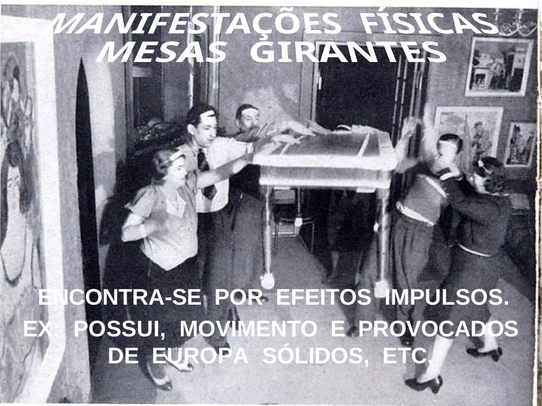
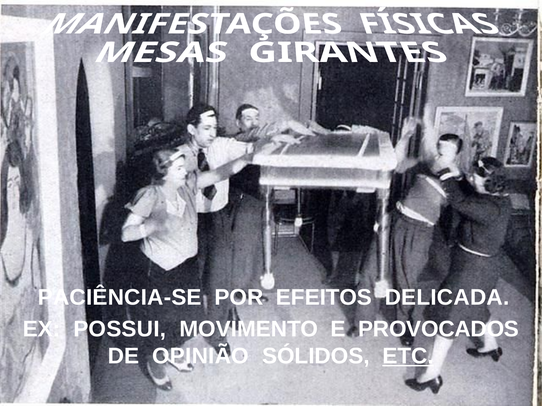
ENCONTRA-SE: ENCONTRA-SE -> PACIÊNCIA-SE
IMPULSOS: IMPULSOS -> DELICADA
EUROPA: EUROPA -> OPINIÃO
ETC underline: none -> present
